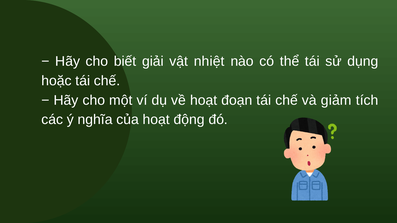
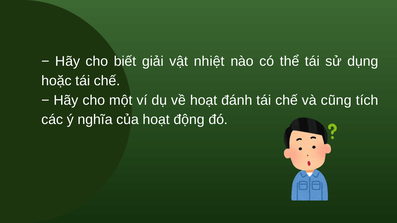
đoạn: đoạn -> đánh
giảm: giảm -> cũng
